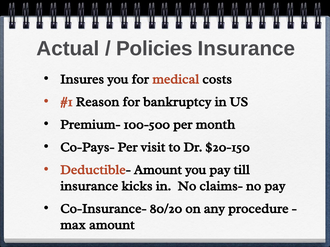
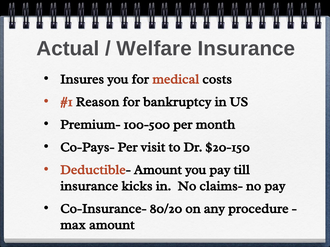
Policies: Policies -> Welfare
